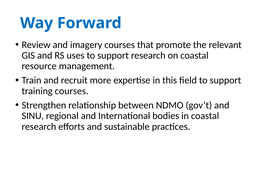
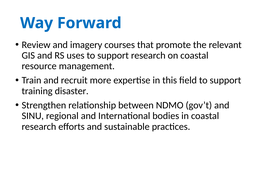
training courses: courses -> disaster
